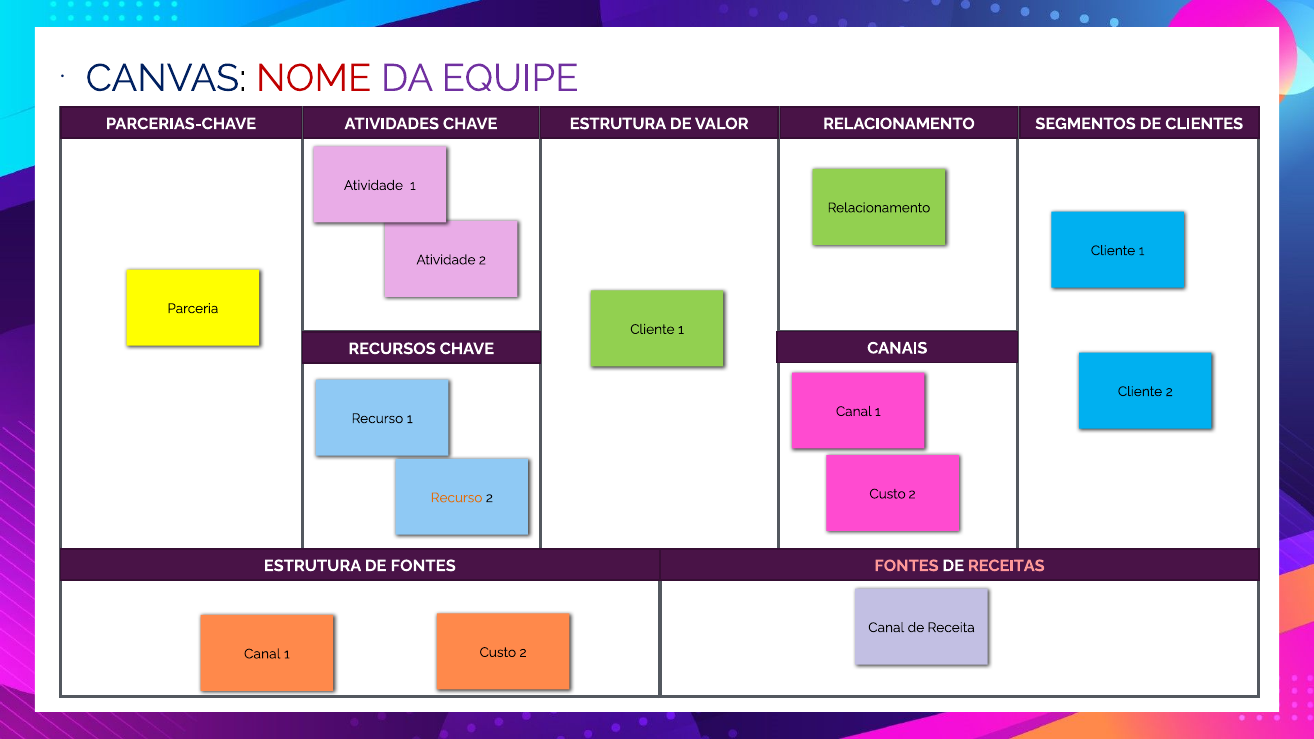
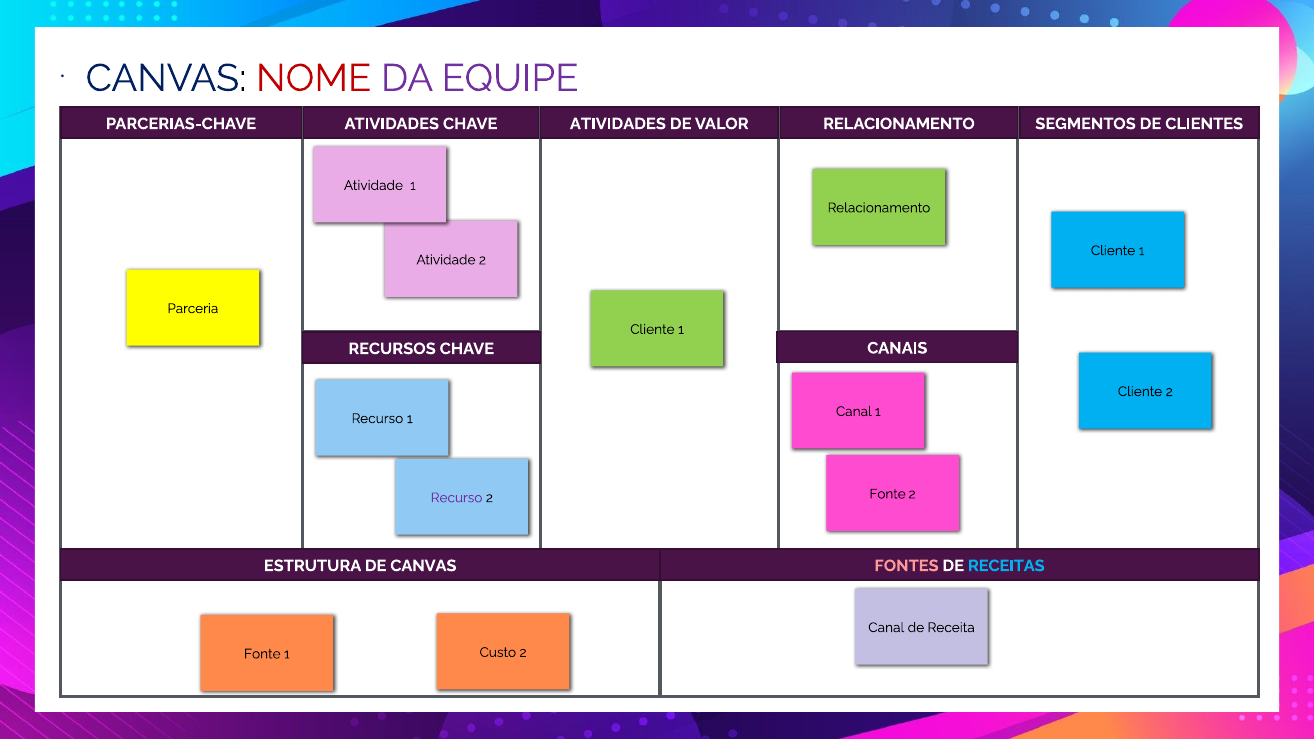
ESTRUTURA at (618, 124): ESTRUTURA -> ATIVIDADES
Custo at (888, 494): Custo -> Fonte
Recurso at (457, 498) colour: orange -> purple
DE FONTES: FONTES -> CANVAS
RECEITAS colour: pink -> light blue
Canal at (262, 654): Canal -> Fonte
